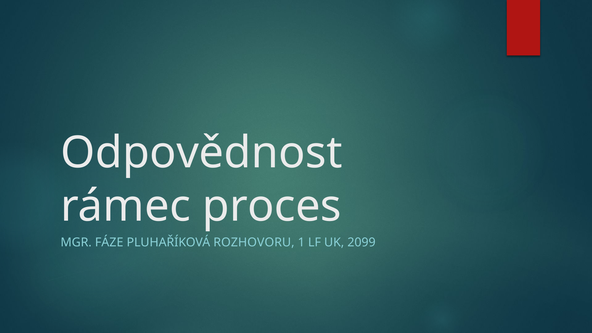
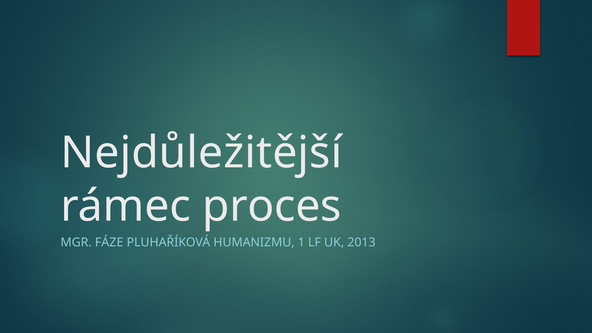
Odpovědnost: Odpovědnost -> Nejdůležitější
ROZHOVORU: ROZHOVORU -> HUMANIZMU
2099: 2099 -> 2013
